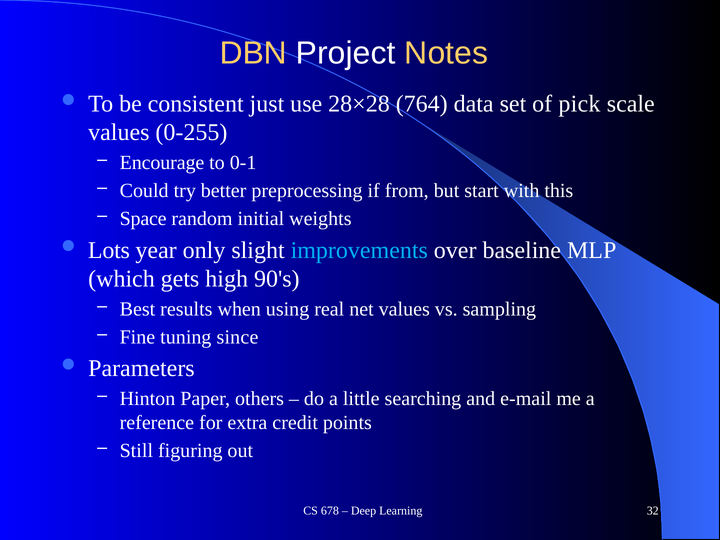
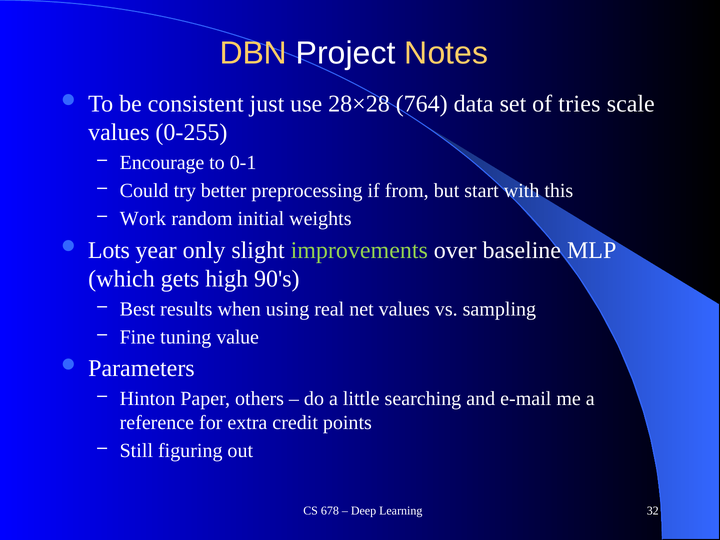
pick: pick -> tries
Space: Space -> Work
improvements colour: light blue -> light green
since: since -> value
